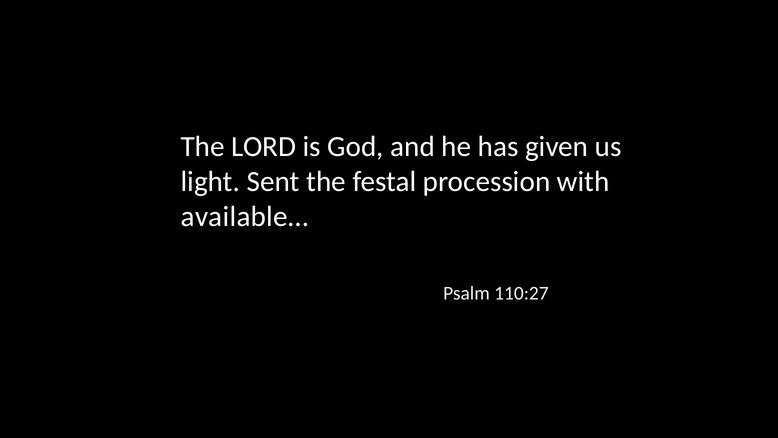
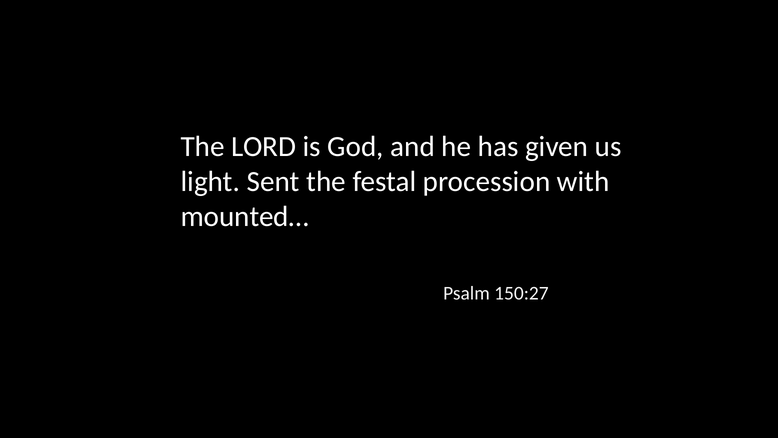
available…: available… -> mounted…
110:27: 110:27 -> 150:27
